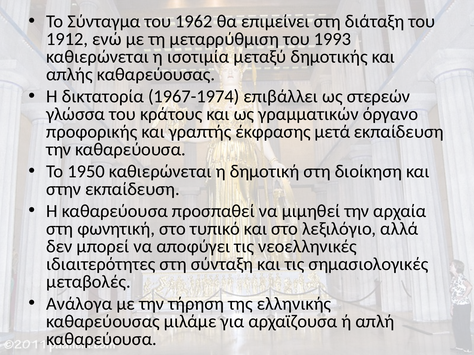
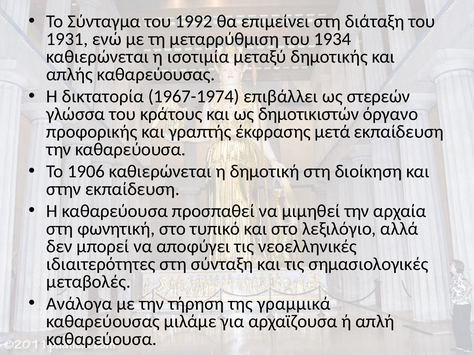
1962: 1962 -> 1992
1912: 1912 -> 1931
1993: 1993 -> 1934
γραμματικών: γραμματικών -> δημοτικιστών
1950: 1950 -> 1906
ελληνικής: ελληνικής -> γραμμικά
